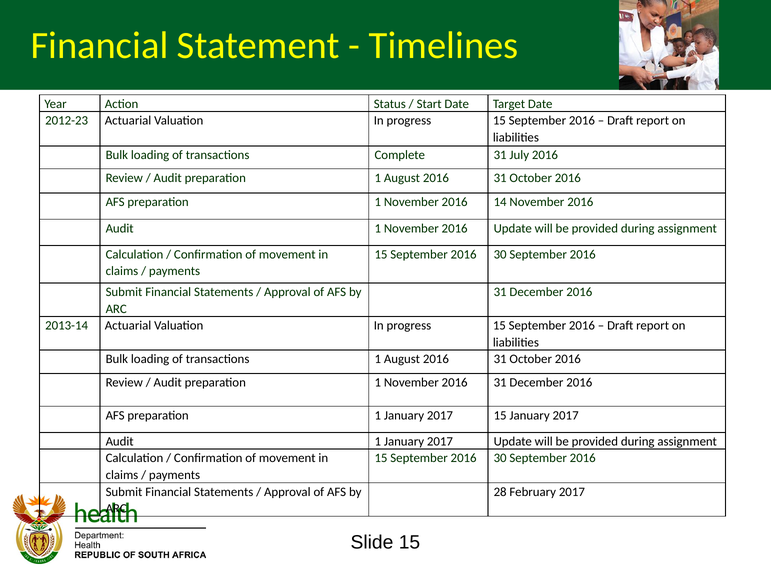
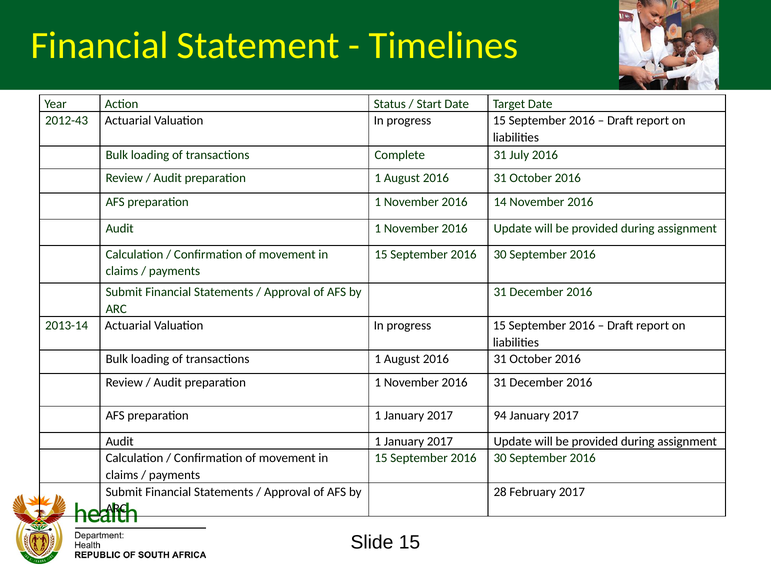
2012-23: 2012-23 -> 2012-43
2017 15: 15 -> 94
